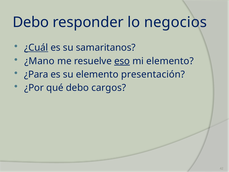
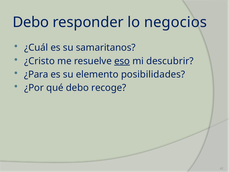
¿Cuál underline: present -> none
¿Mano: ¿Mano -> ¿Cristo
mi elemento: elemento -> descubrir
presentación: presentación -> posibilidades
cargos: cargos -> recoge
